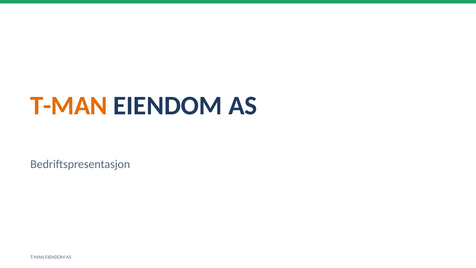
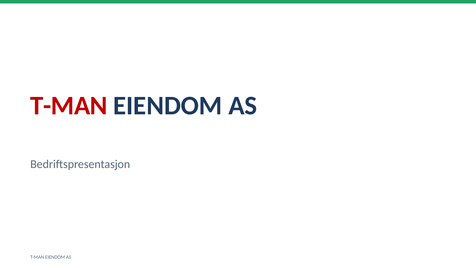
T-MAN at (69, 106) colour: orange -> red
